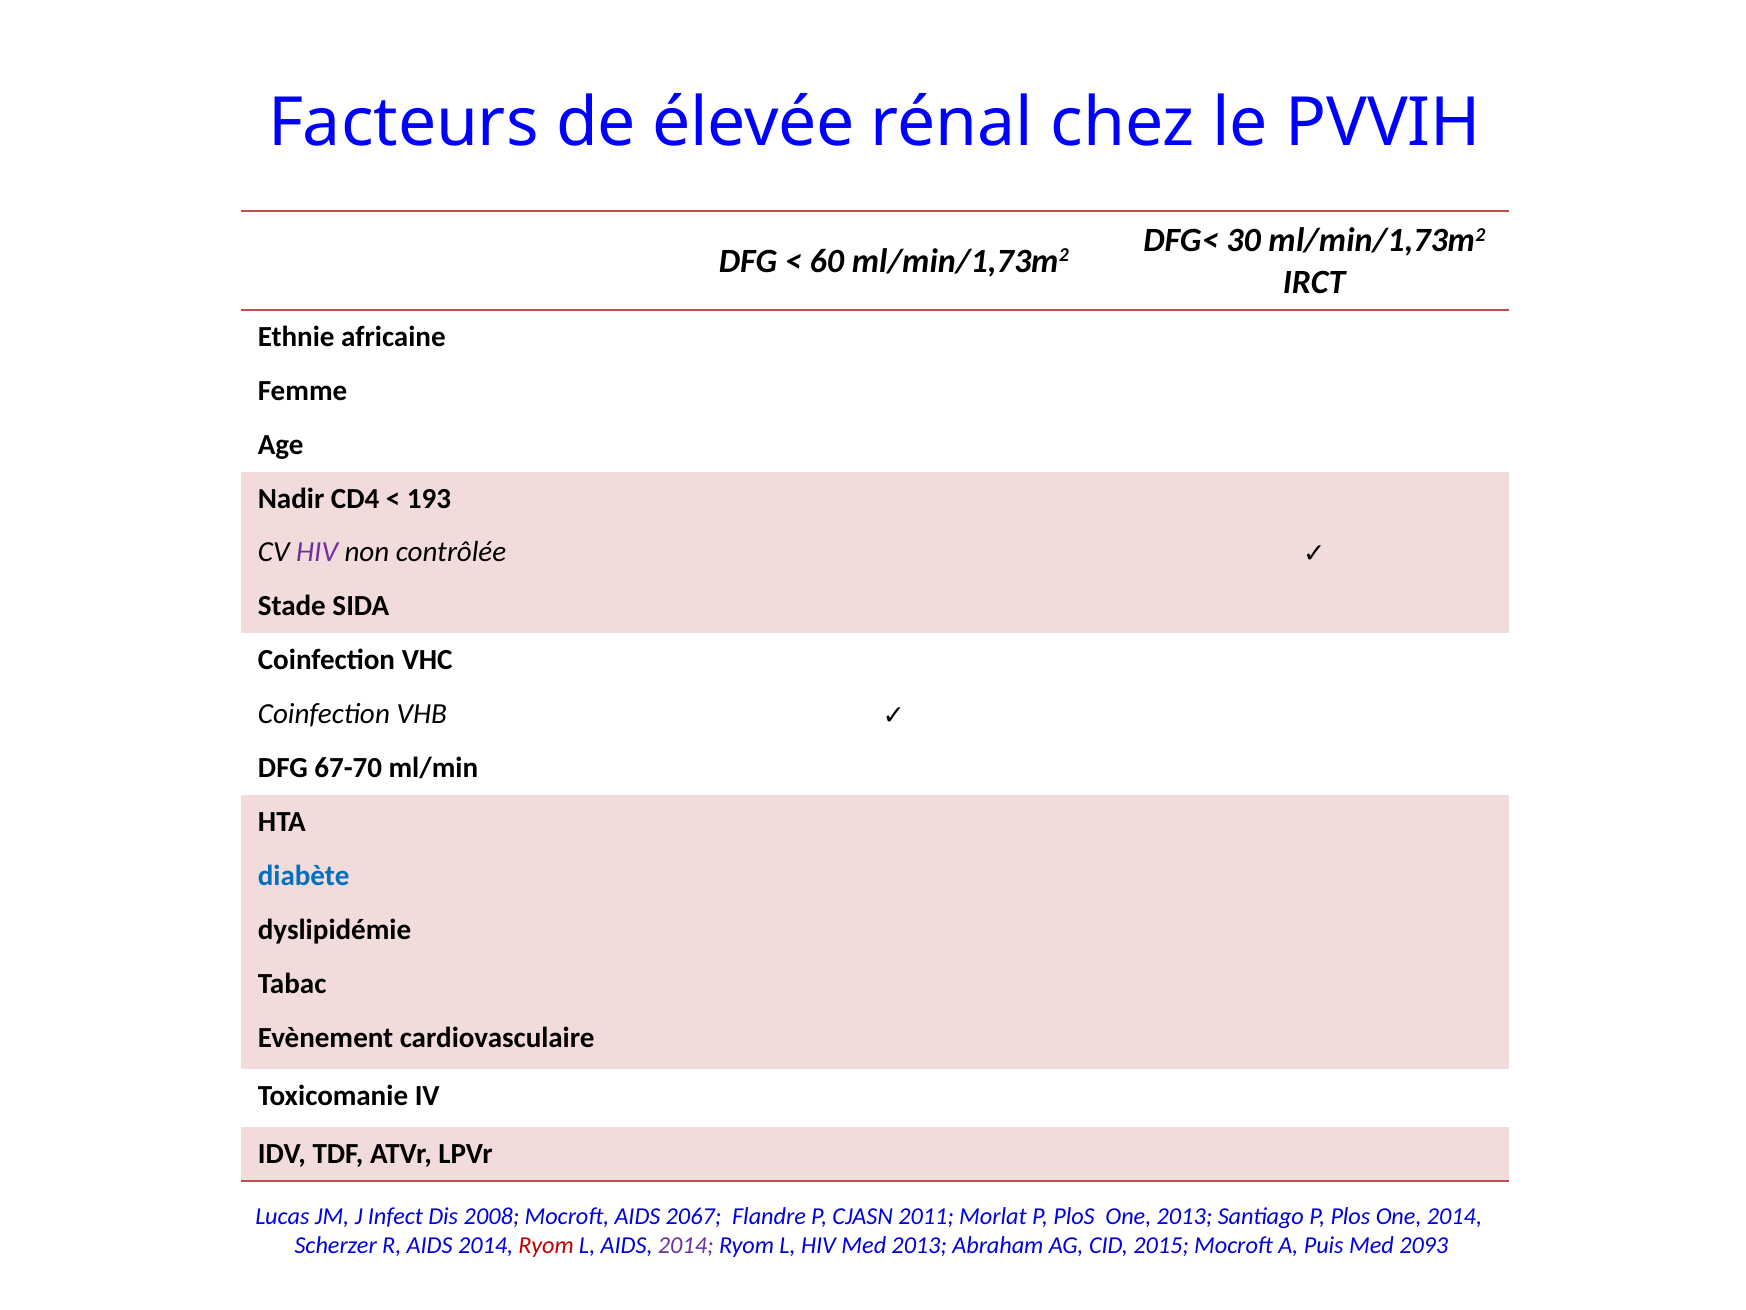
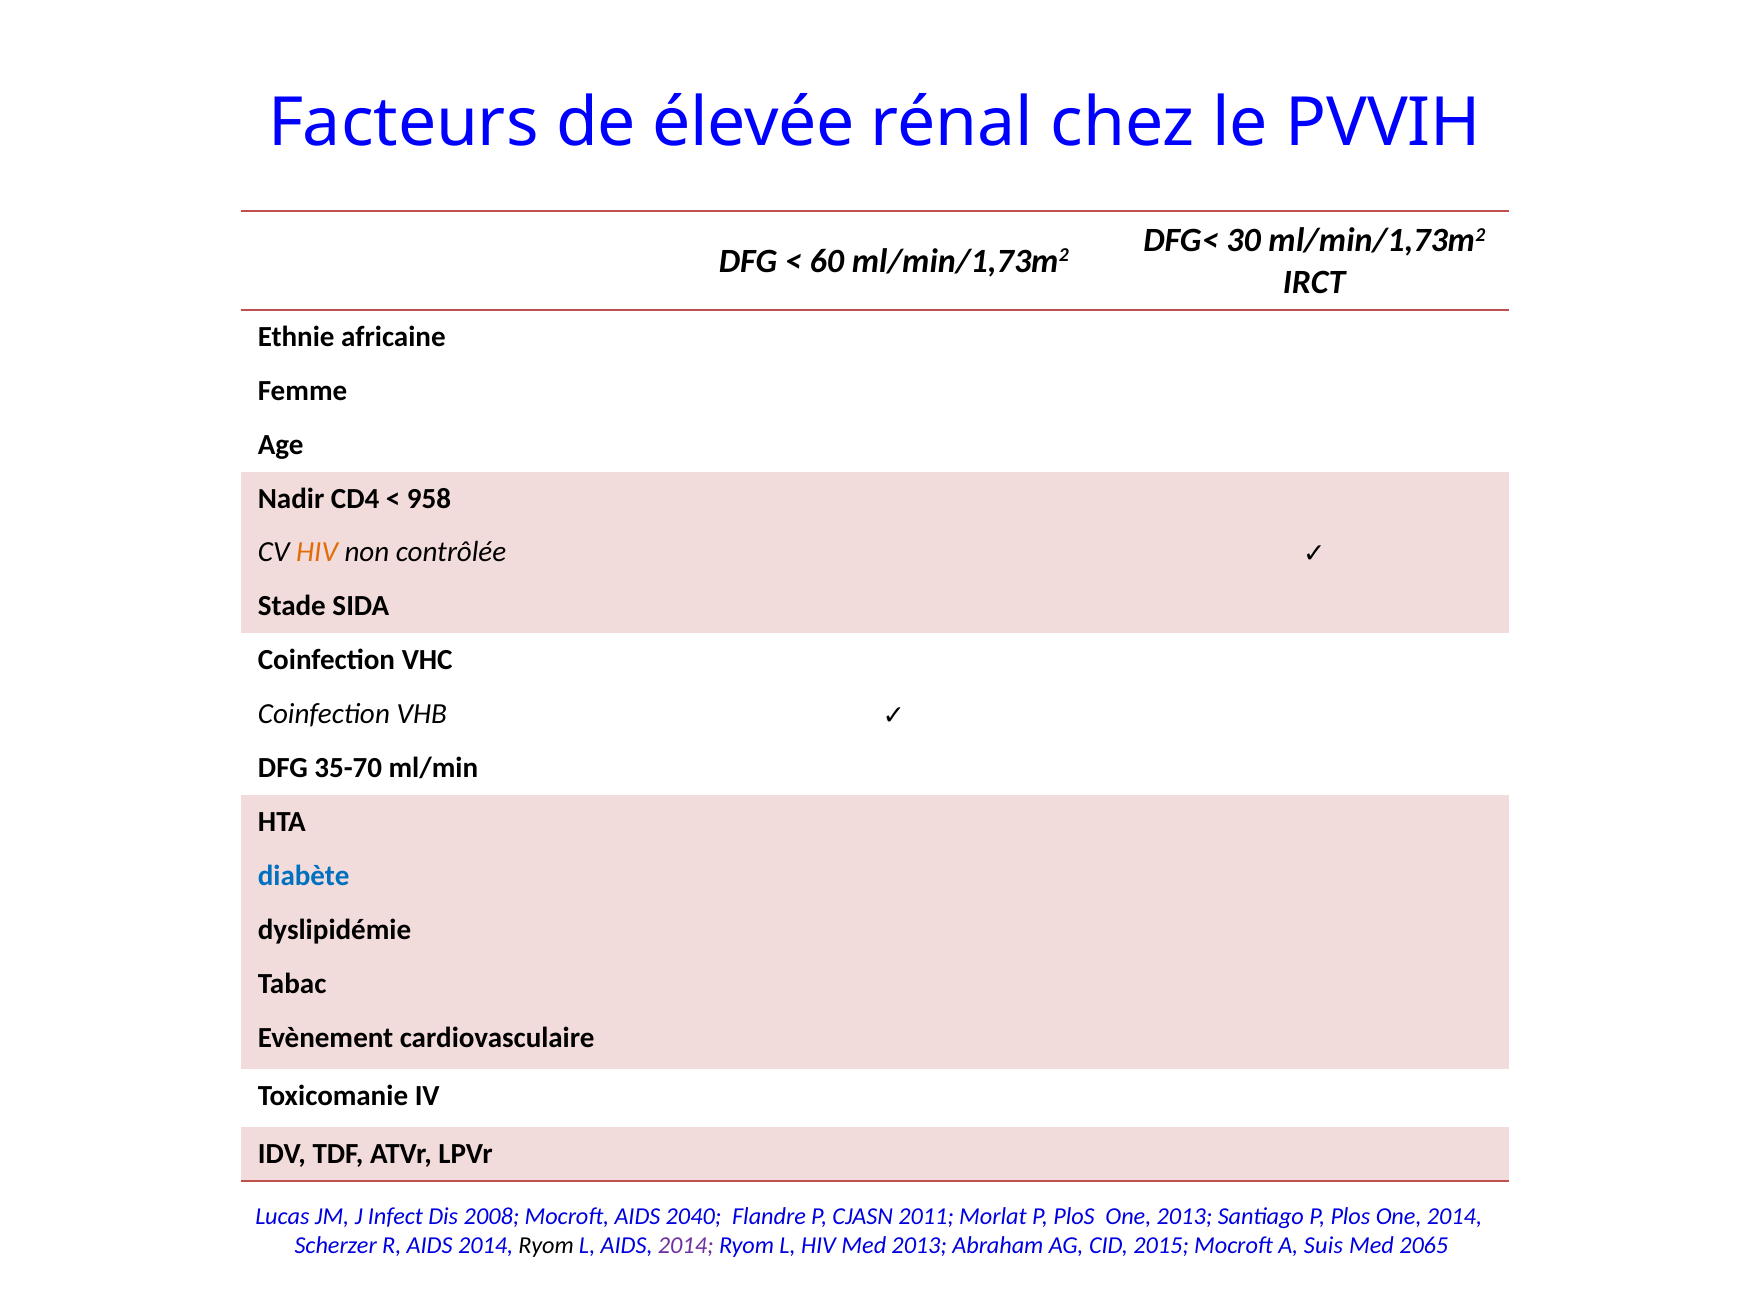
193: 193 -> 958
HIV at (317, 552) colour: purple -> orange
67-70: 67-70 -> 35-70
2067: 2067 -> 2040
Ryom at (546, 1245) colour: red -> black
Puis: Puis -> Suis
2093: 2093 -> 2065
